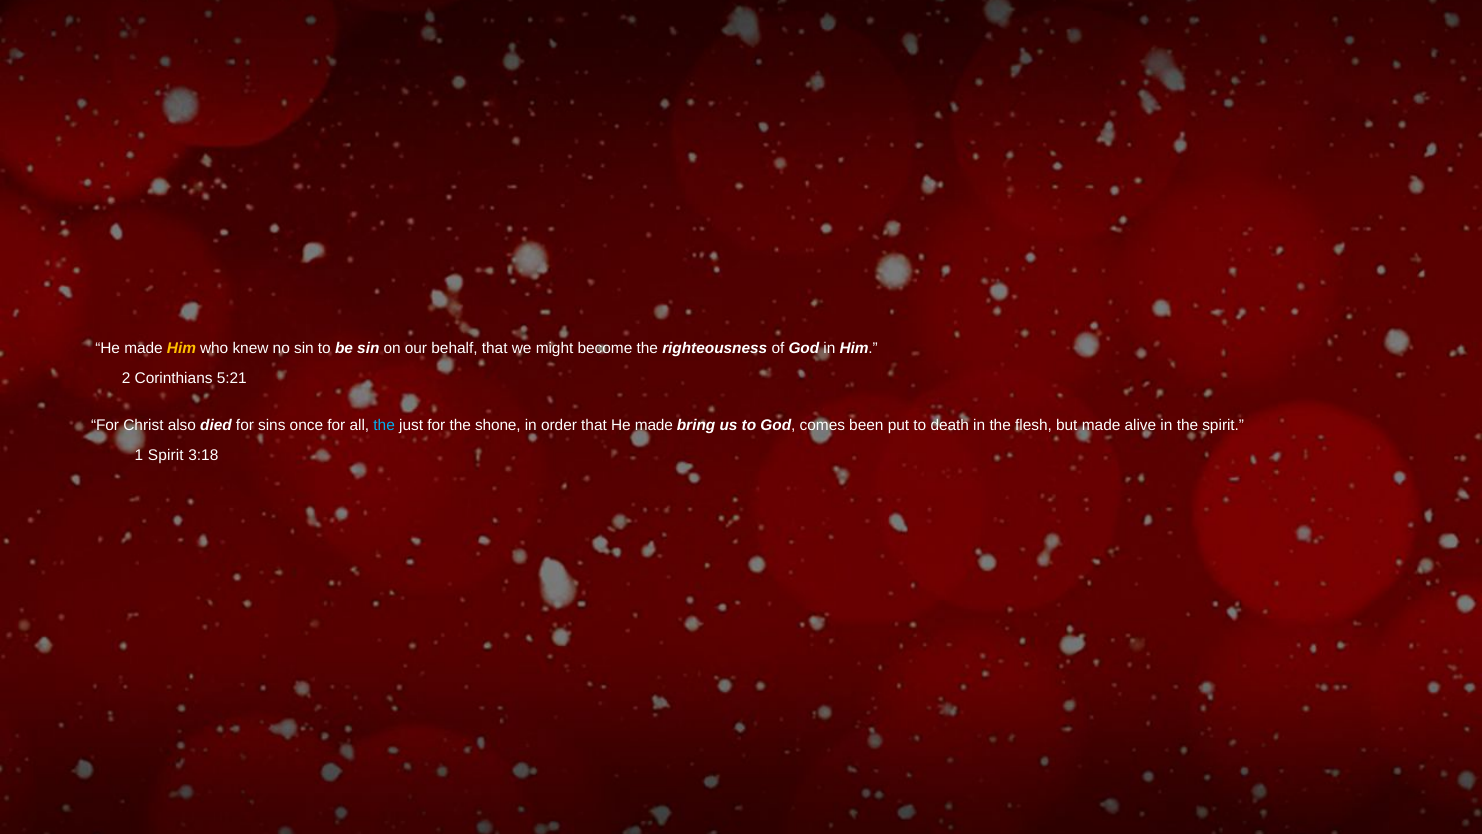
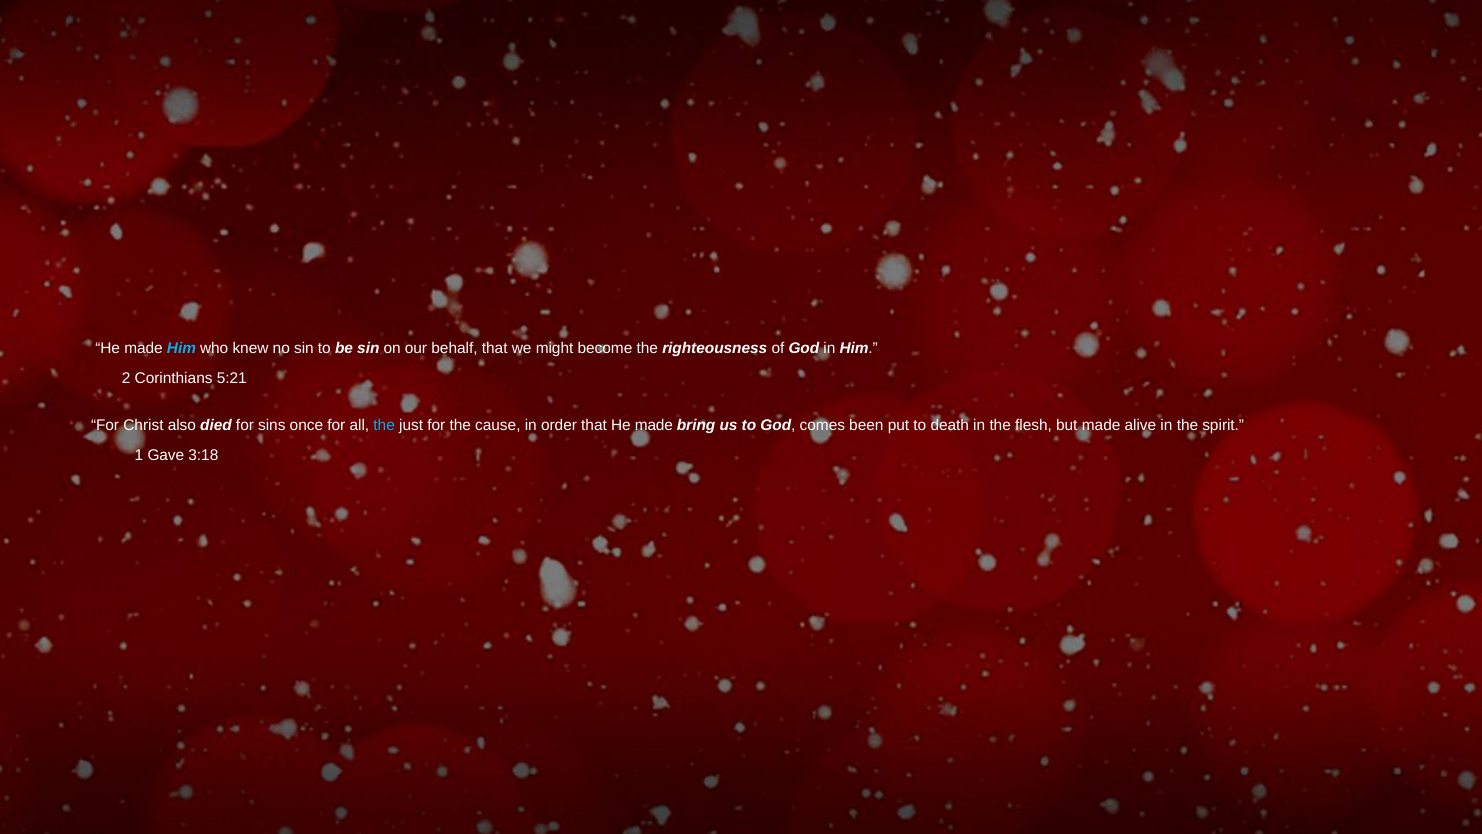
Him at (181, 349) colour: yellow -> light blue
shone: shone -> cause
1 Spirit: Spirit -> Gave
